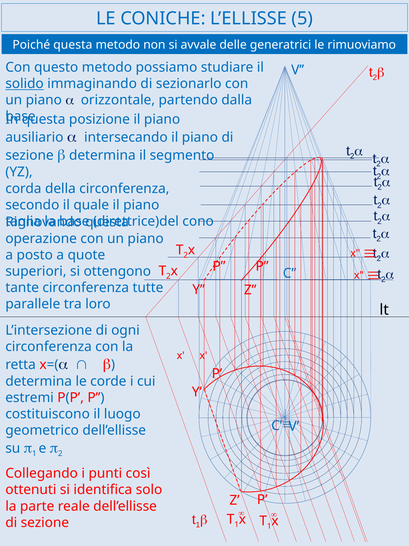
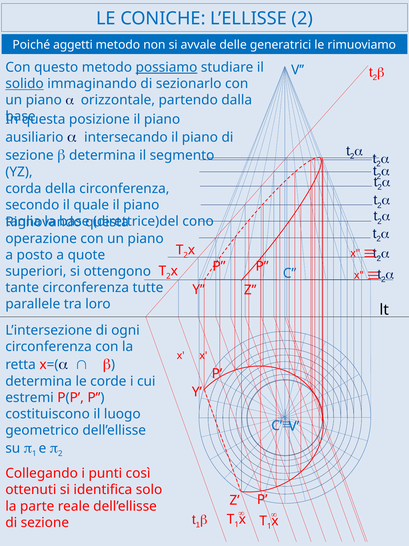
L’ELLISSE 5: 5 -> 2
Poiché questa: questa -> aggetti
possiamo underline: none -> present
